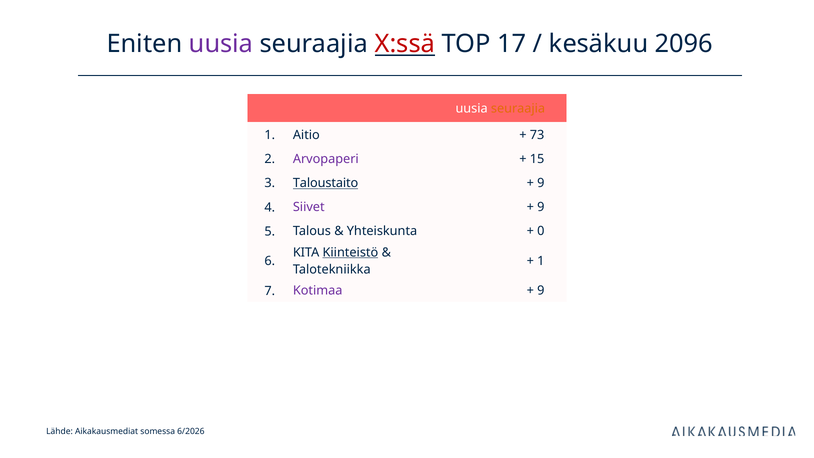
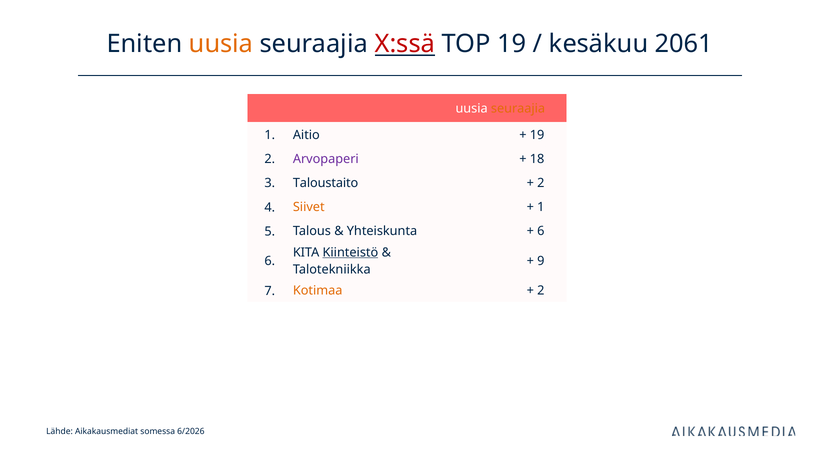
uusia at (221, 44) colour: purple -> orange
TOP 17: 17 -> 19
2096: 2096 -> 2061
73 at (537, 135): 73 -> 19
15: 15 -> 18
Taloustaito underline: present -> none
9 at (541, 183): 9 -> 2
Siivet colour: purple -> orange
9 at (541, 207): 9 -> 1
0 at (541, 231): 0 -> 6
1 at (541, 261): 1 -> 9
Kotimaa colour: purple -> orange
9 at (541, 291): 9 -> 2
